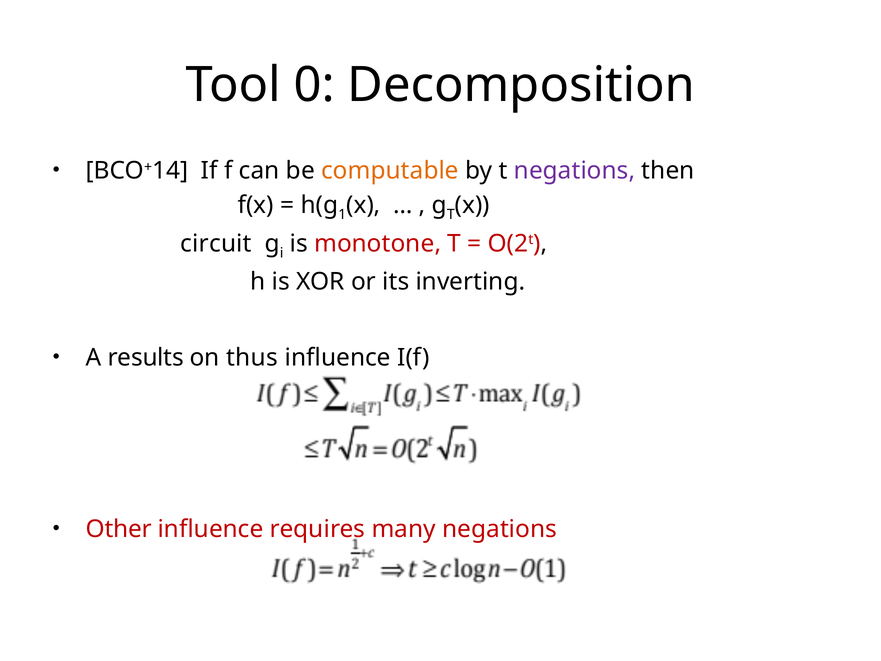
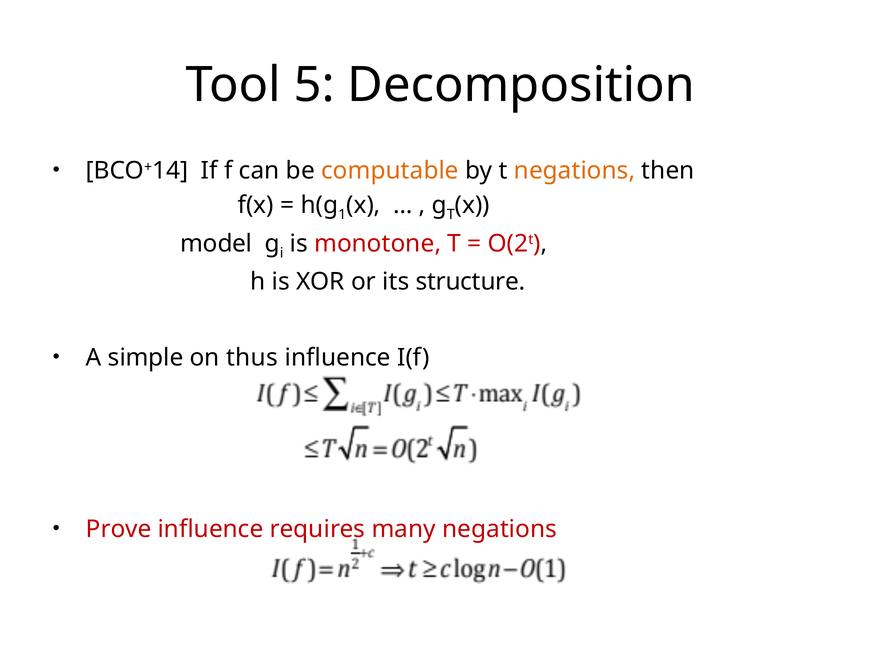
0: 0 -> 5
negations at (575, 171) colour: purple -> orange
circuit: circuit -> model
inverting: inverting -> structure
results: results -> simple
Other: Other -> Prove
